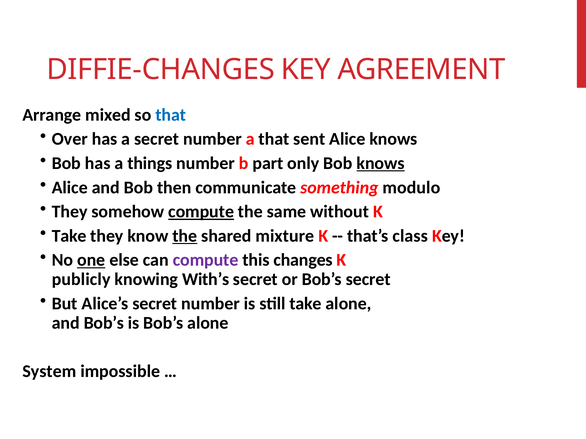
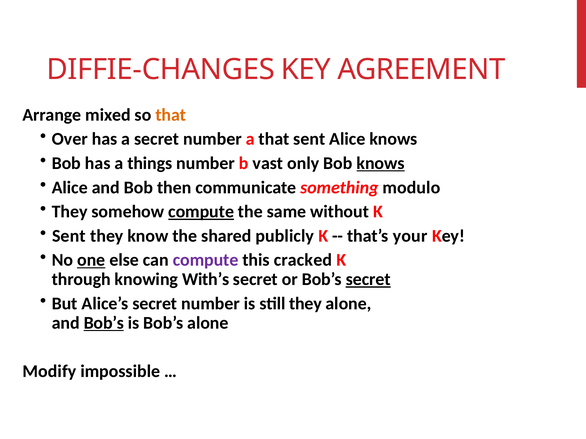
that at (171, 115) colour: blue -> orange
part: part -> vast
Take at (69, 236): Take -> Sent
the at (185, 236) underline: present -> none
mixture: mixture -> publicly
class: class -> your
changes: changes -> cracked
publicly: publicly -> through
secret at (368, 280) underline: none -> present
still take: take -> they
Bob’s at (104, 323) underline: none -> present
System: System -> Modify
